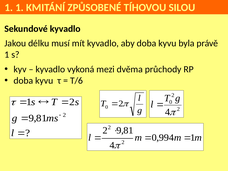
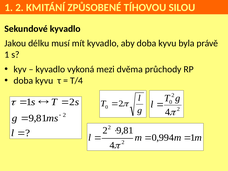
1 at (20, 7): 1 -> 2
T/6: T/6 -> T/4
